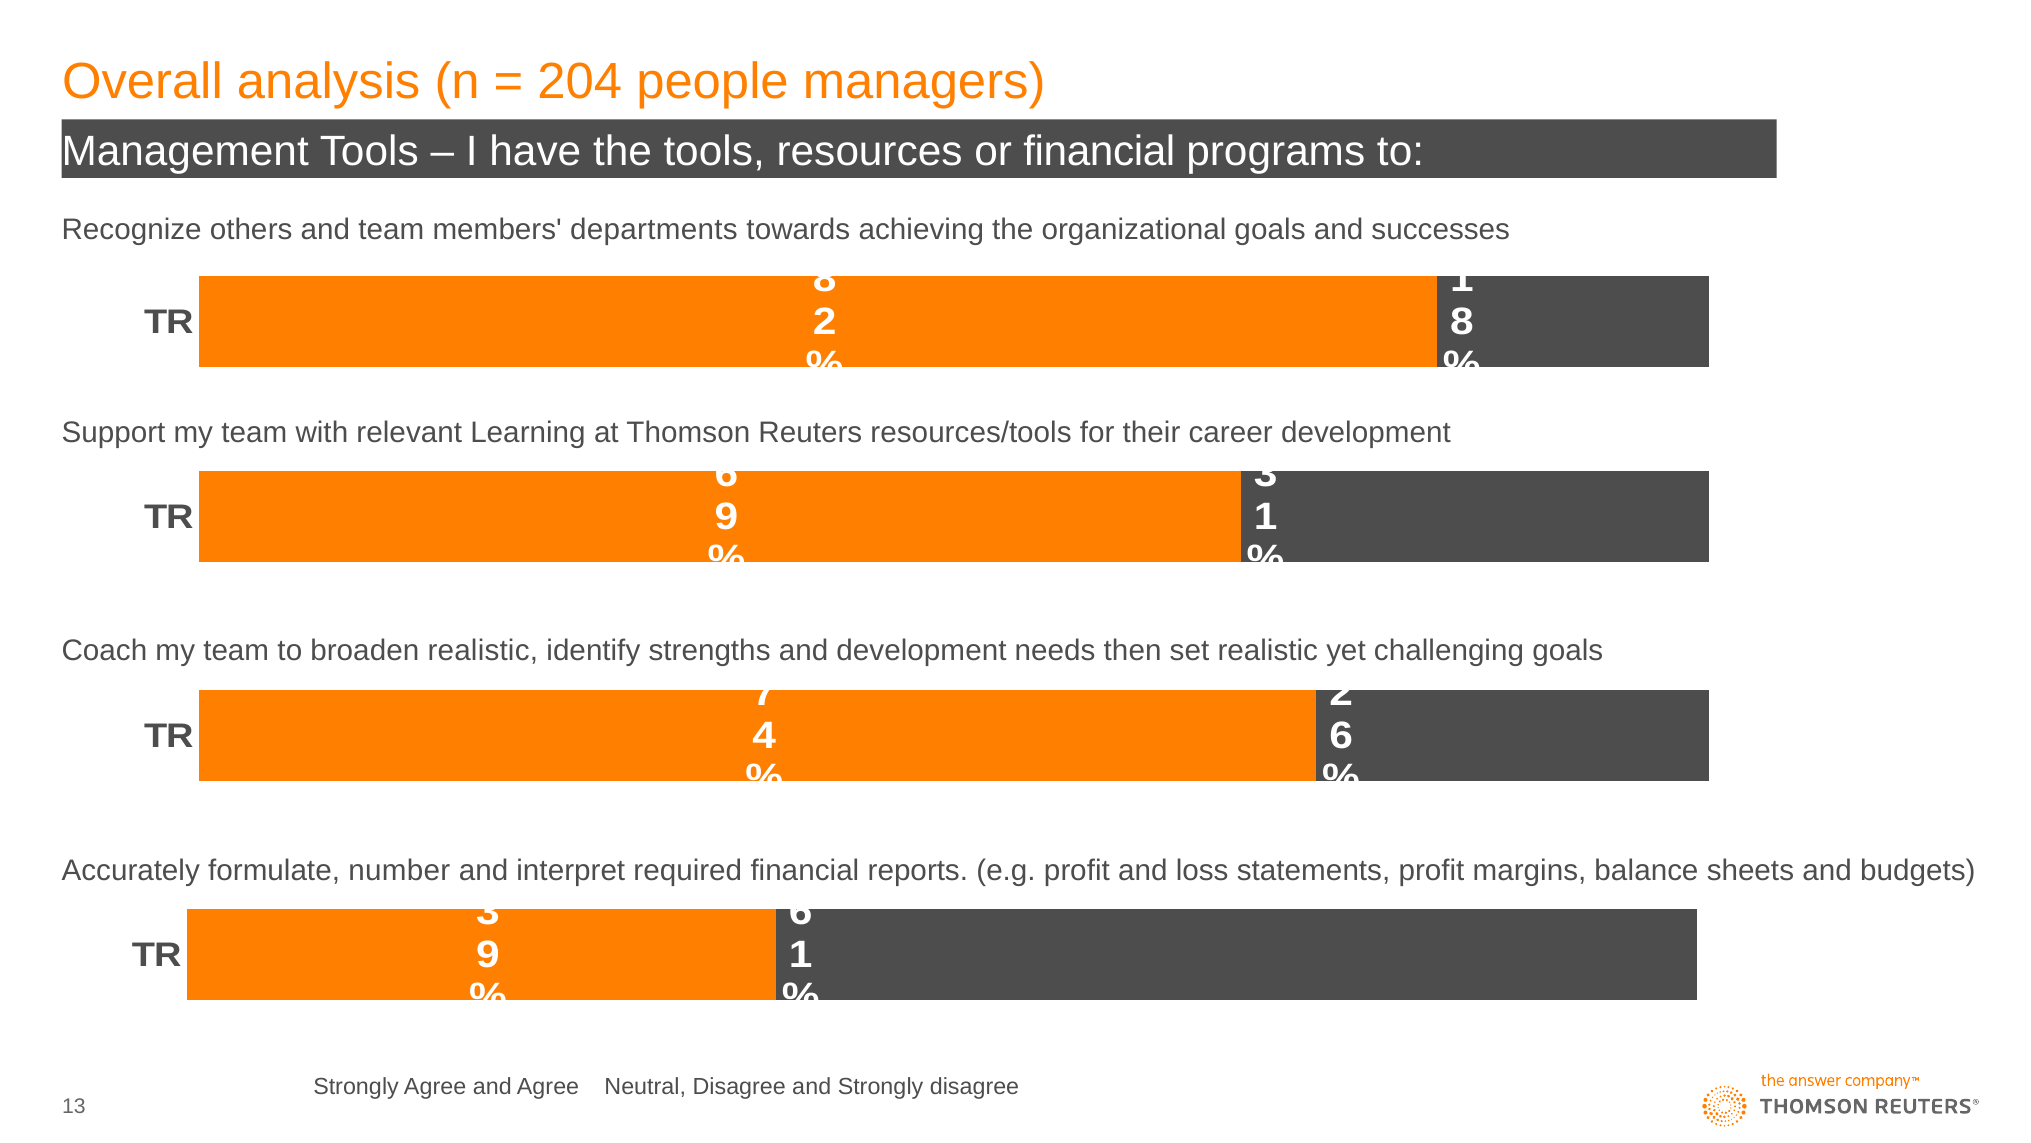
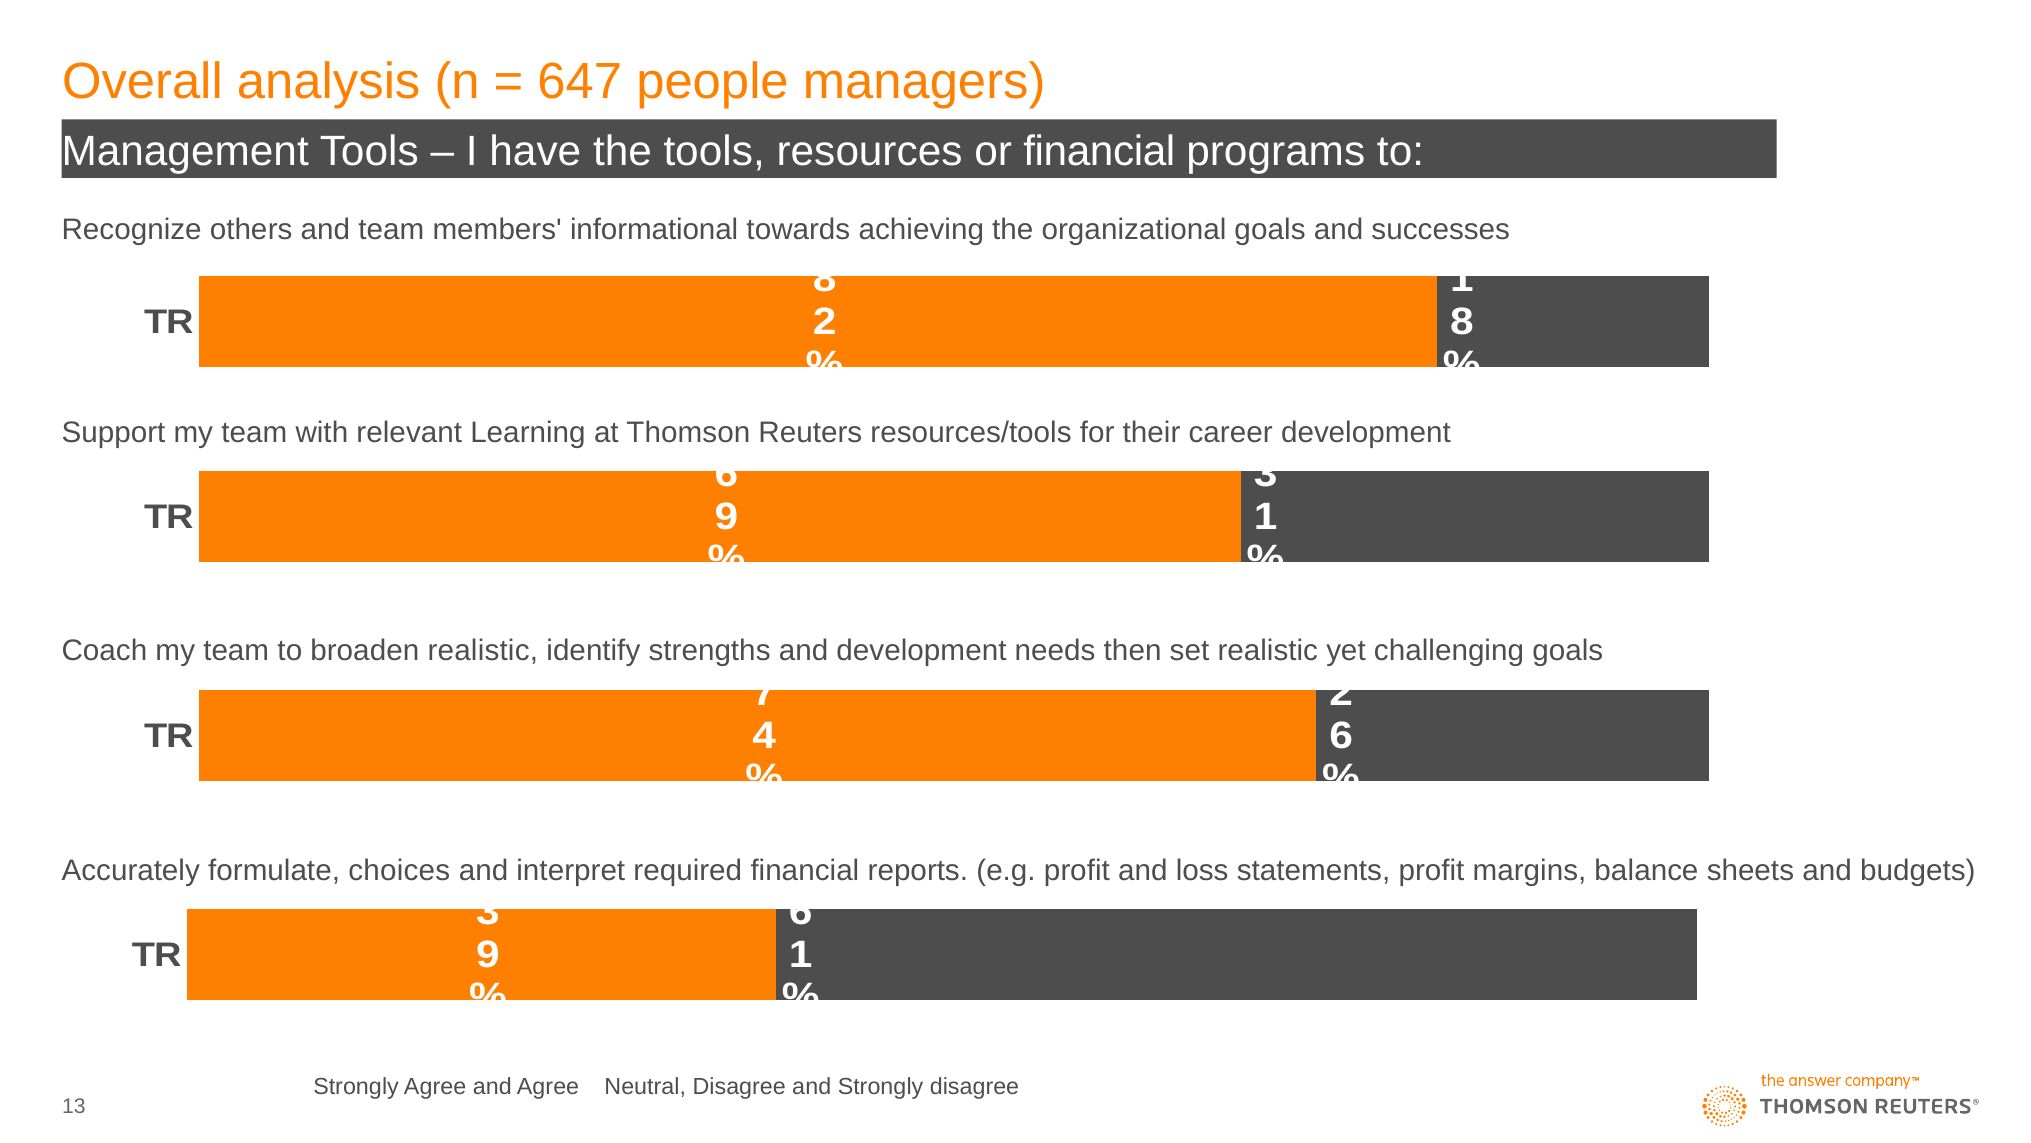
204: 204 -> 647
departments: departments -> informational
number: number -> choices
